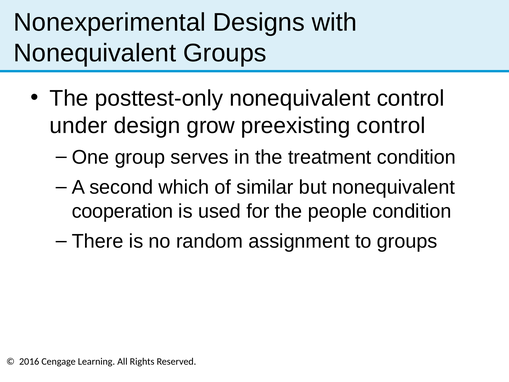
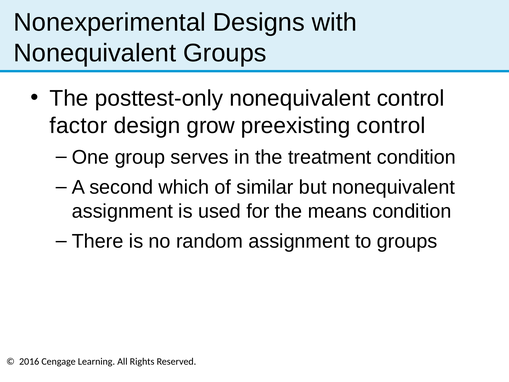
under: under -> factor
cooperation at (122, 211): cooperation -> assignment
people: people -> means
